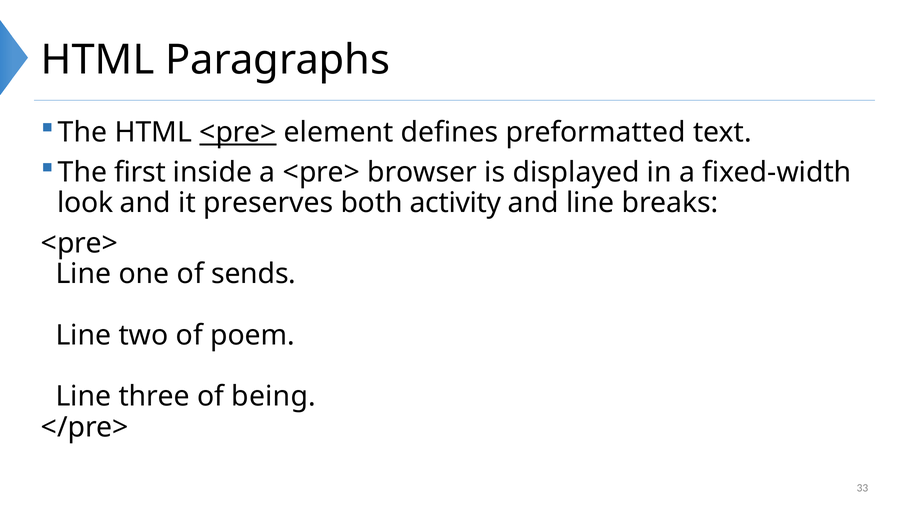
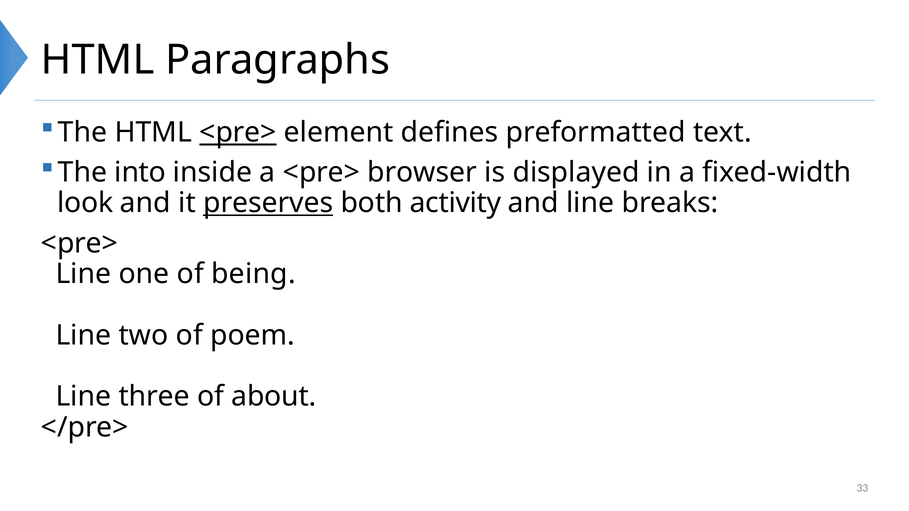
first: first -> into
preserves underline: none -> present
sends: sends -> being
being: being -> about
